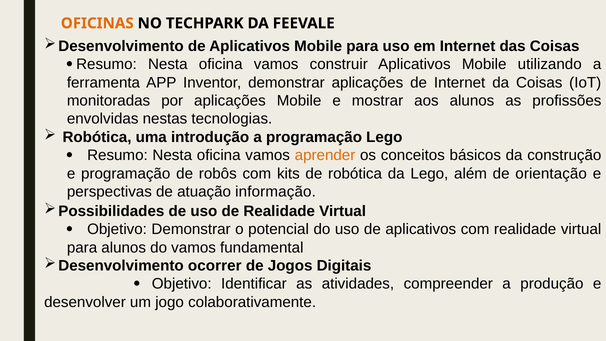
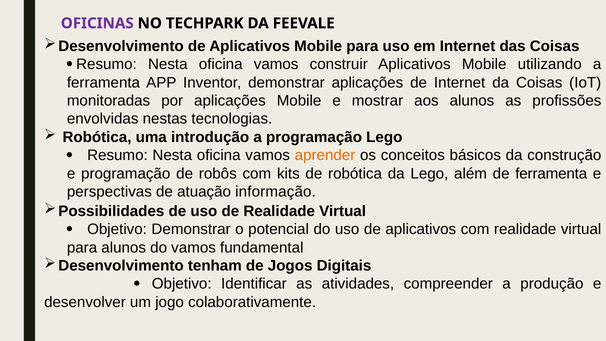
OFICINAS colour: orange -> purple
de orientação: orientação -> ferramenta
ocorrer: ocorrer -> tenham
